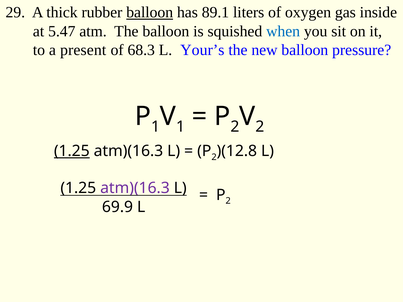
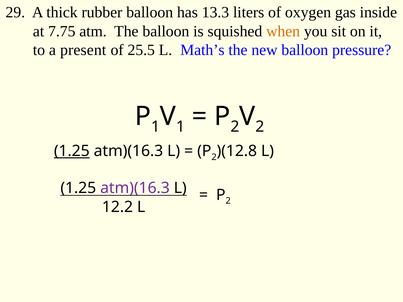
balloon at (150, 12) underline: present -> none
89.1: 89.1 -> 13.3
5.47: 5.47 -> 7.75
when colour: blue -> orange
68.3: 68.3 -> 25.5
Your’s: Your’s -> Math’s
69.9: 69.9 -> 12.2
